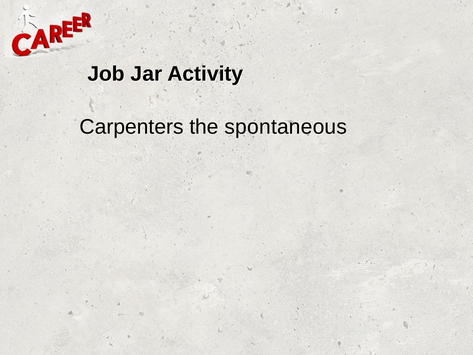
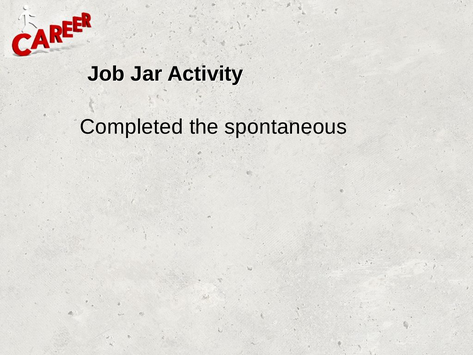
Carpenters: Carpenters -> Completed
